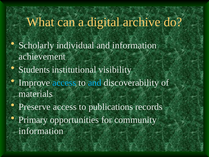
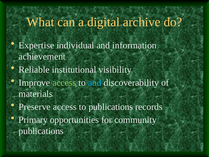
Scholarly: Scholarly -> Expertise
Students: Students -> Reliable
access at (64, 83) colour: light blue -> light green
information at (41, 131): information -> publications
